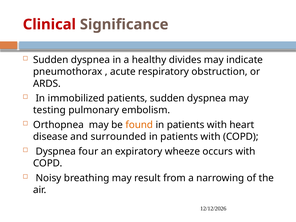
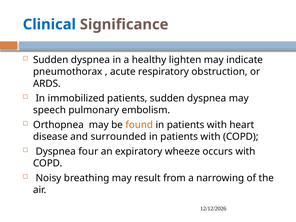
Clinical colour: red -> blue
divides: divides -> lighten
testing: testing -> speech
